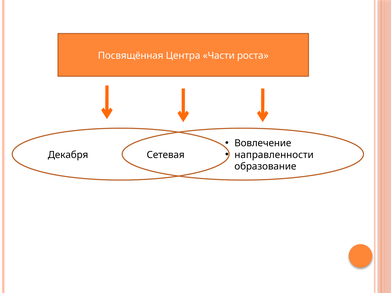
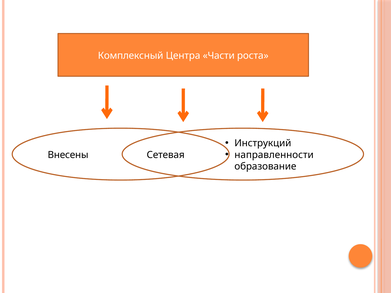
Посвящённая: Посвящённая -> Комплексный
Вовлечение: Вовлечение -> Инструкций
Декабря: Декабря -> Внесены
